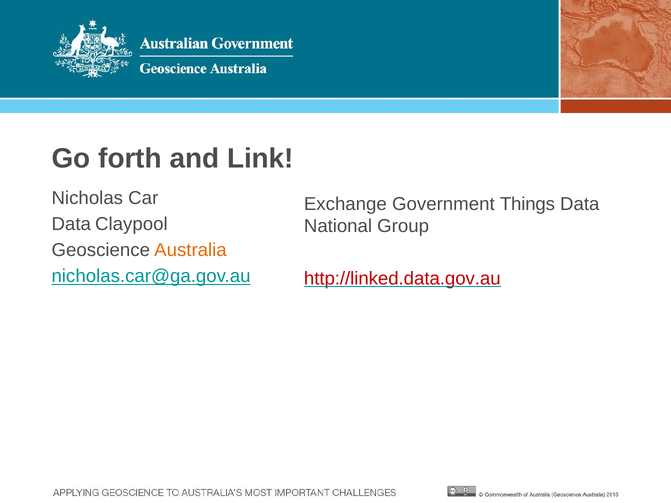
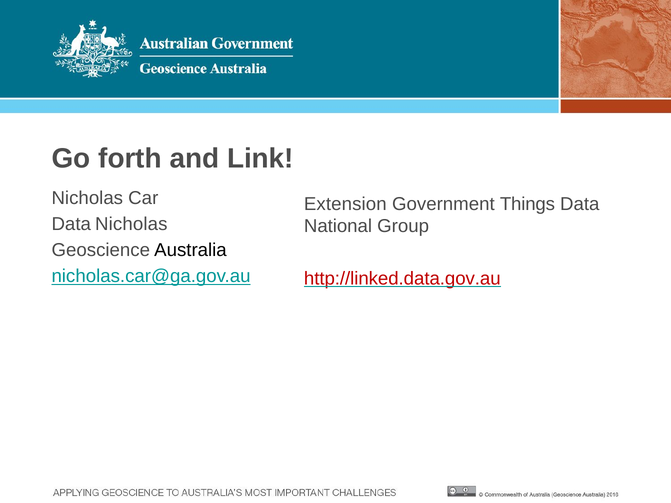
Exchange: Exchange -> Extension
Data Claypool: Claypool -> Nicholas
Australia colour: orange -> black
